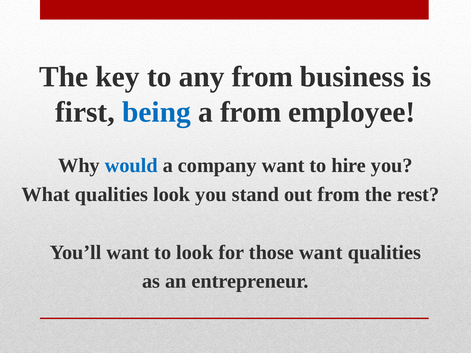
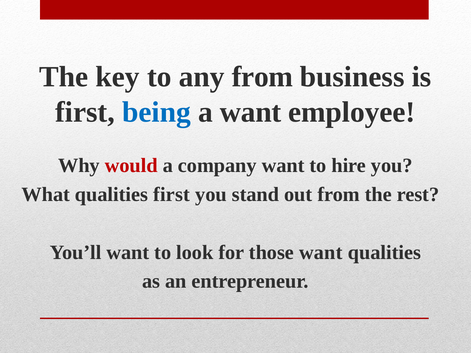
a from: from -> want
would colour: blue -> red
qualities look: look -> first
